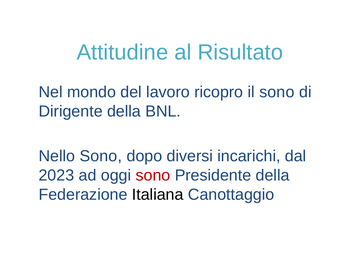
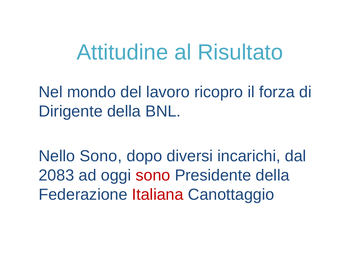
il sono: sono -> forza
2023: 2023 -> 2083
Italiana colour: black -> red
